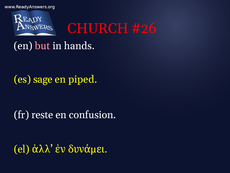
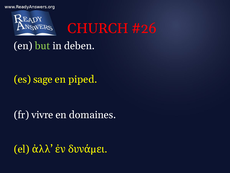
but colour: pink -> light green
hands: hands -> deben
reste: reste -> vivre
confusion: confusion -> domaines
